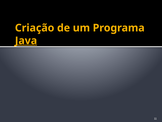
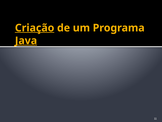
Criação underline: none -> present
